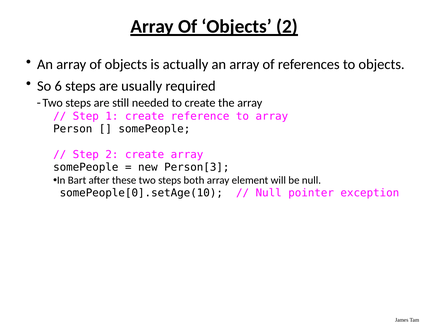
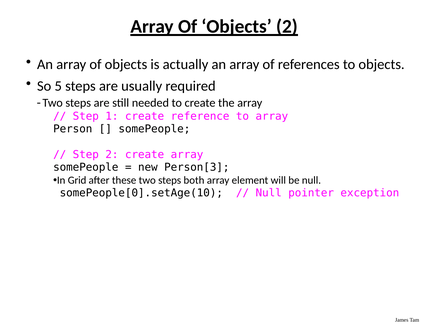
6: 6 -> 5
Bart: Bart -> Grid
